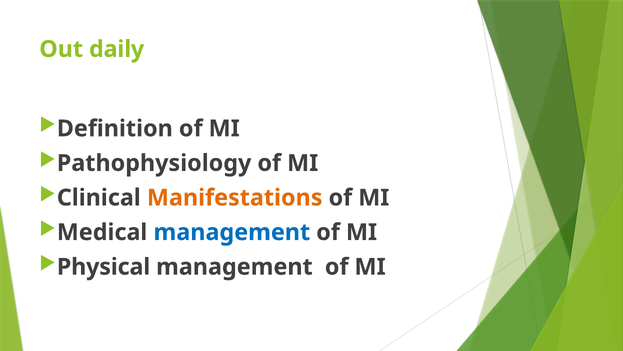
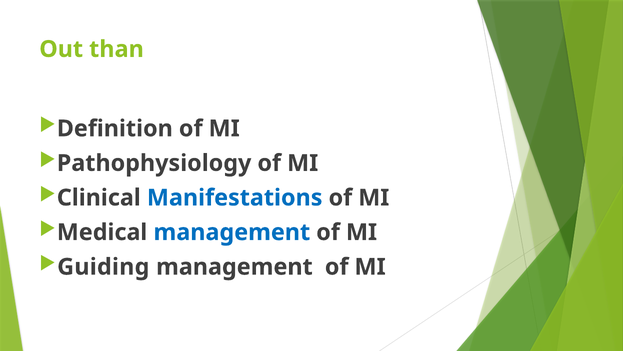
daily: daily -> than
Manifestations colour: orange -> blue
Physical: Physical -> Guiding
